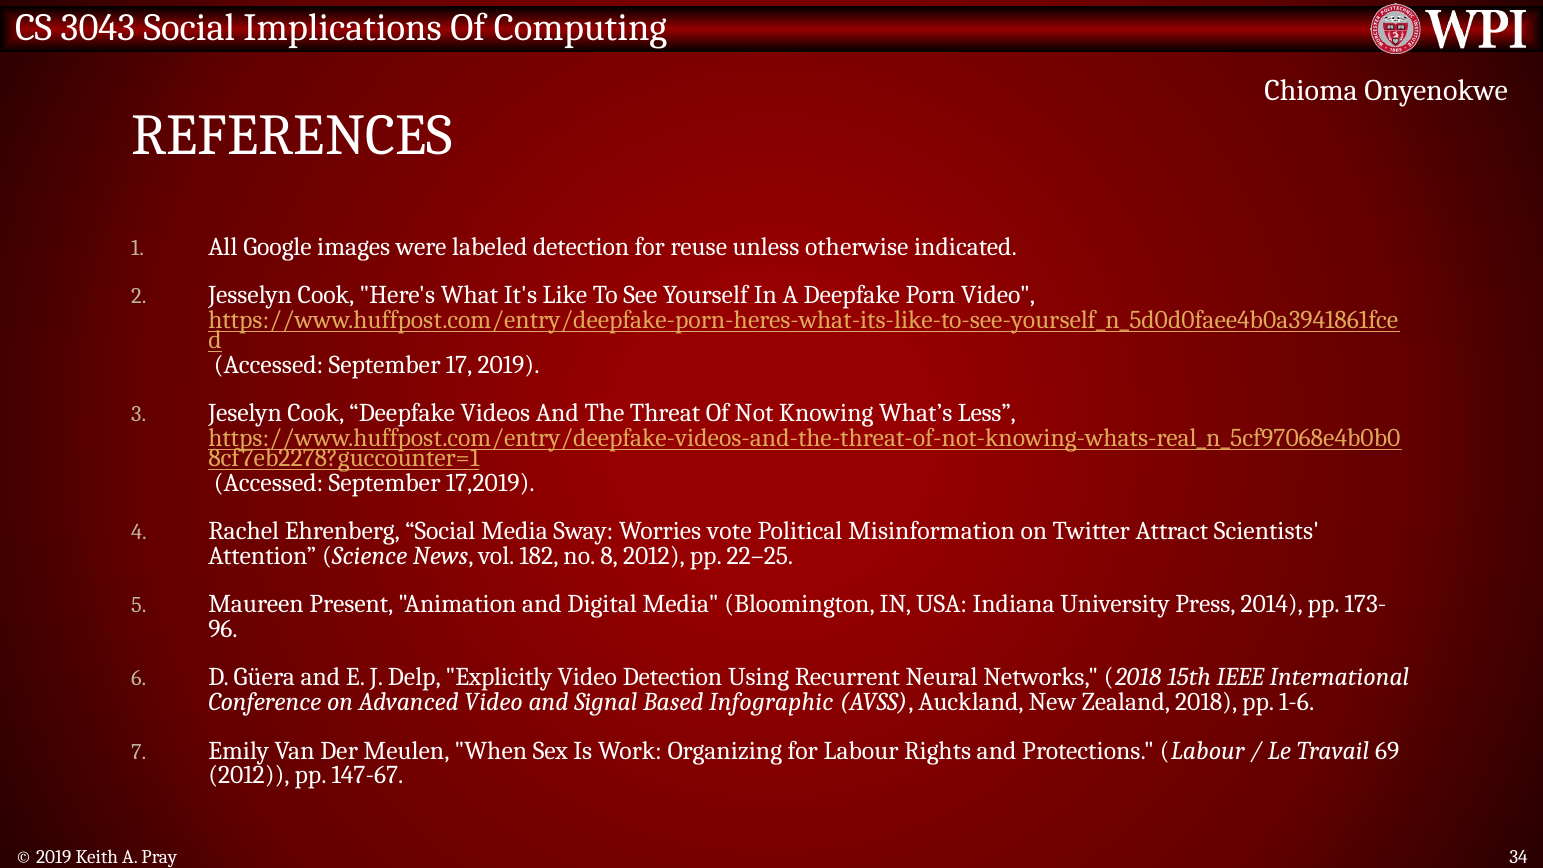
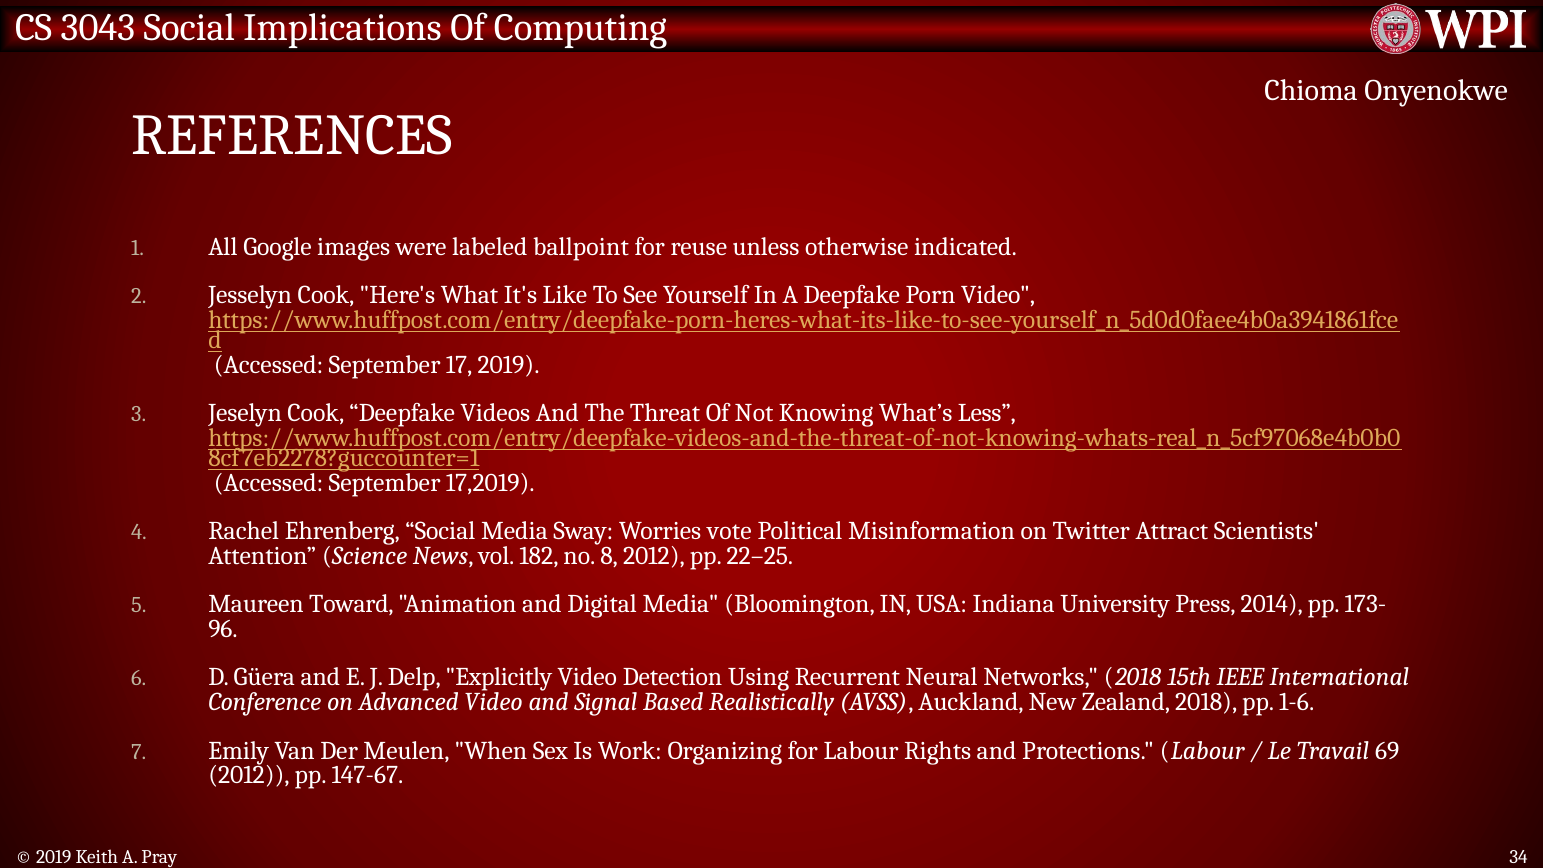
labeled detection: detection -> ballpoint
Present: Present -> Toward
Infographic: Infographic -> Realistically
